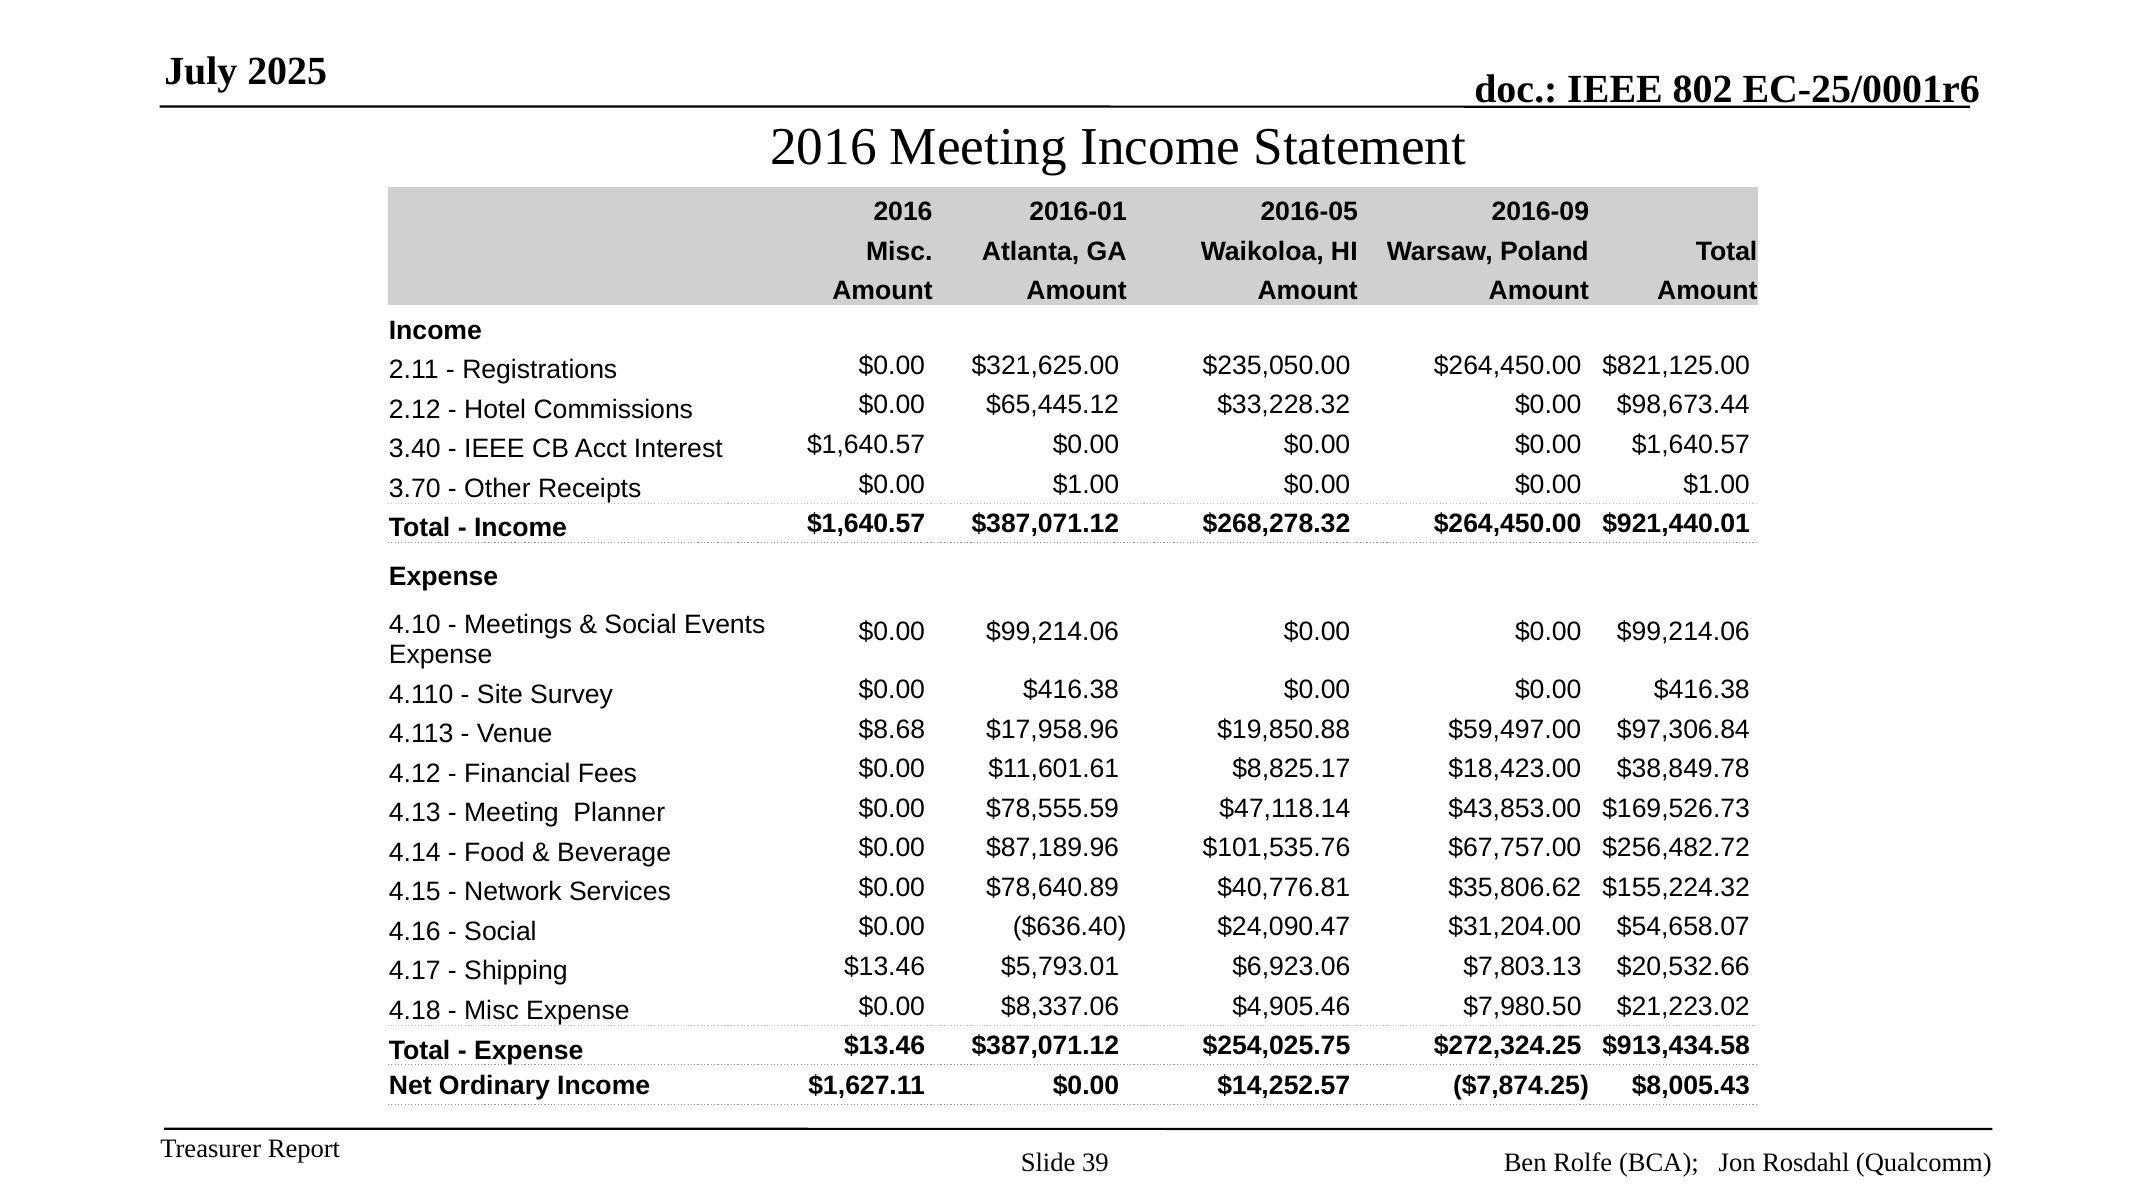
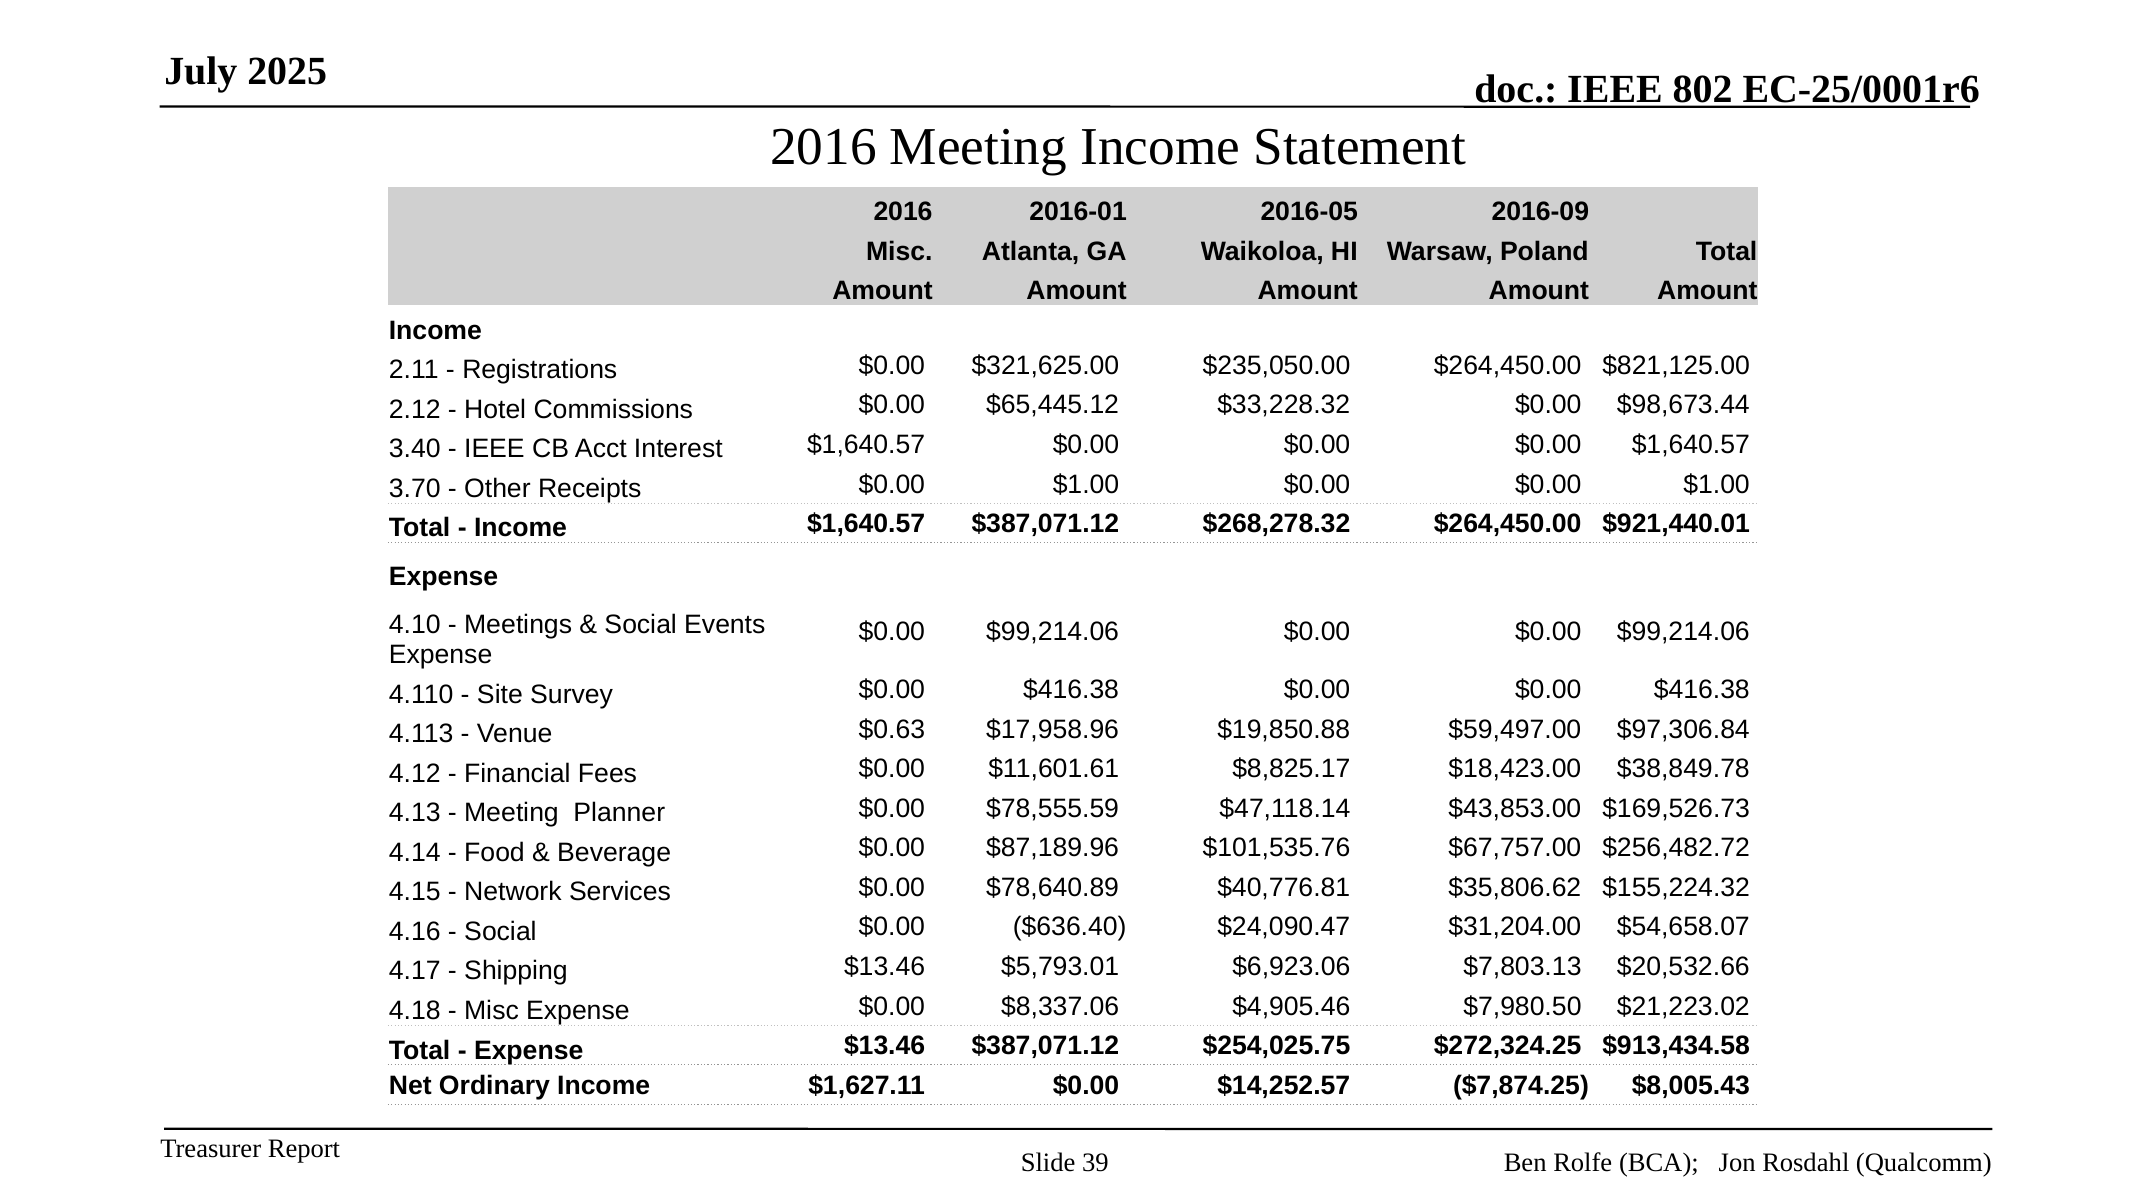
$8.68: $8.68 -> $0.63
